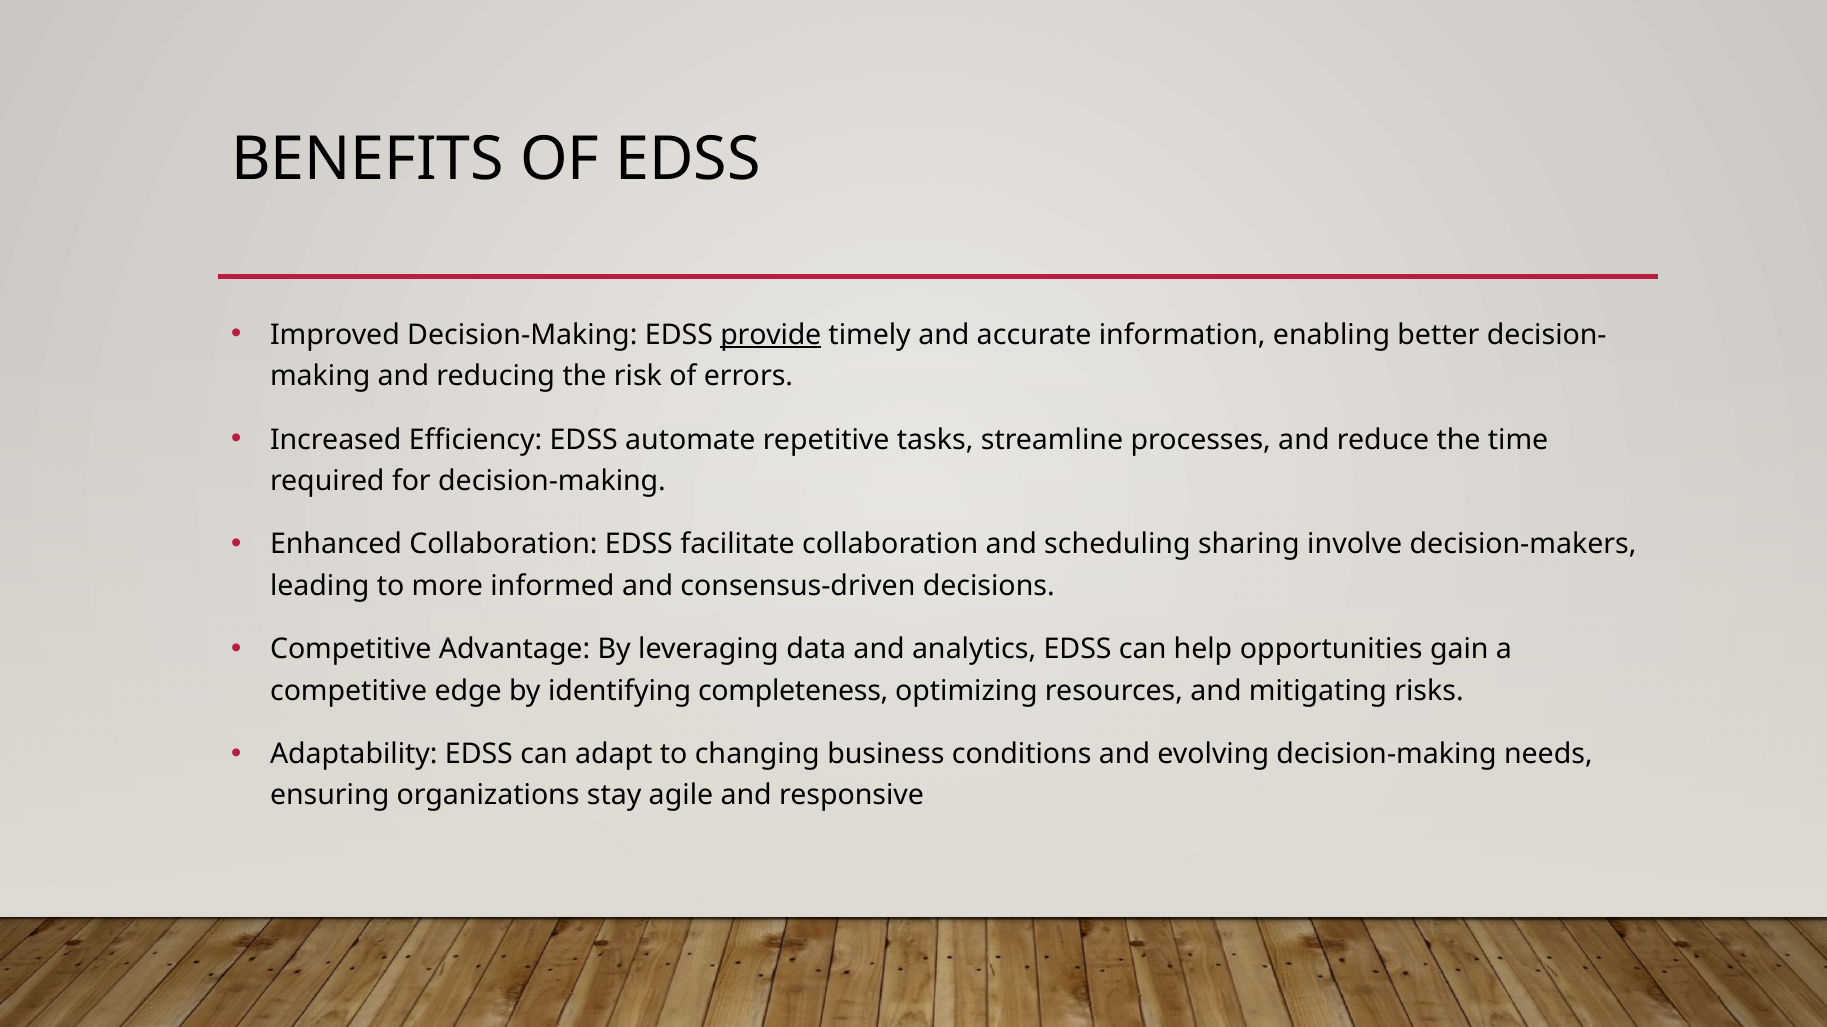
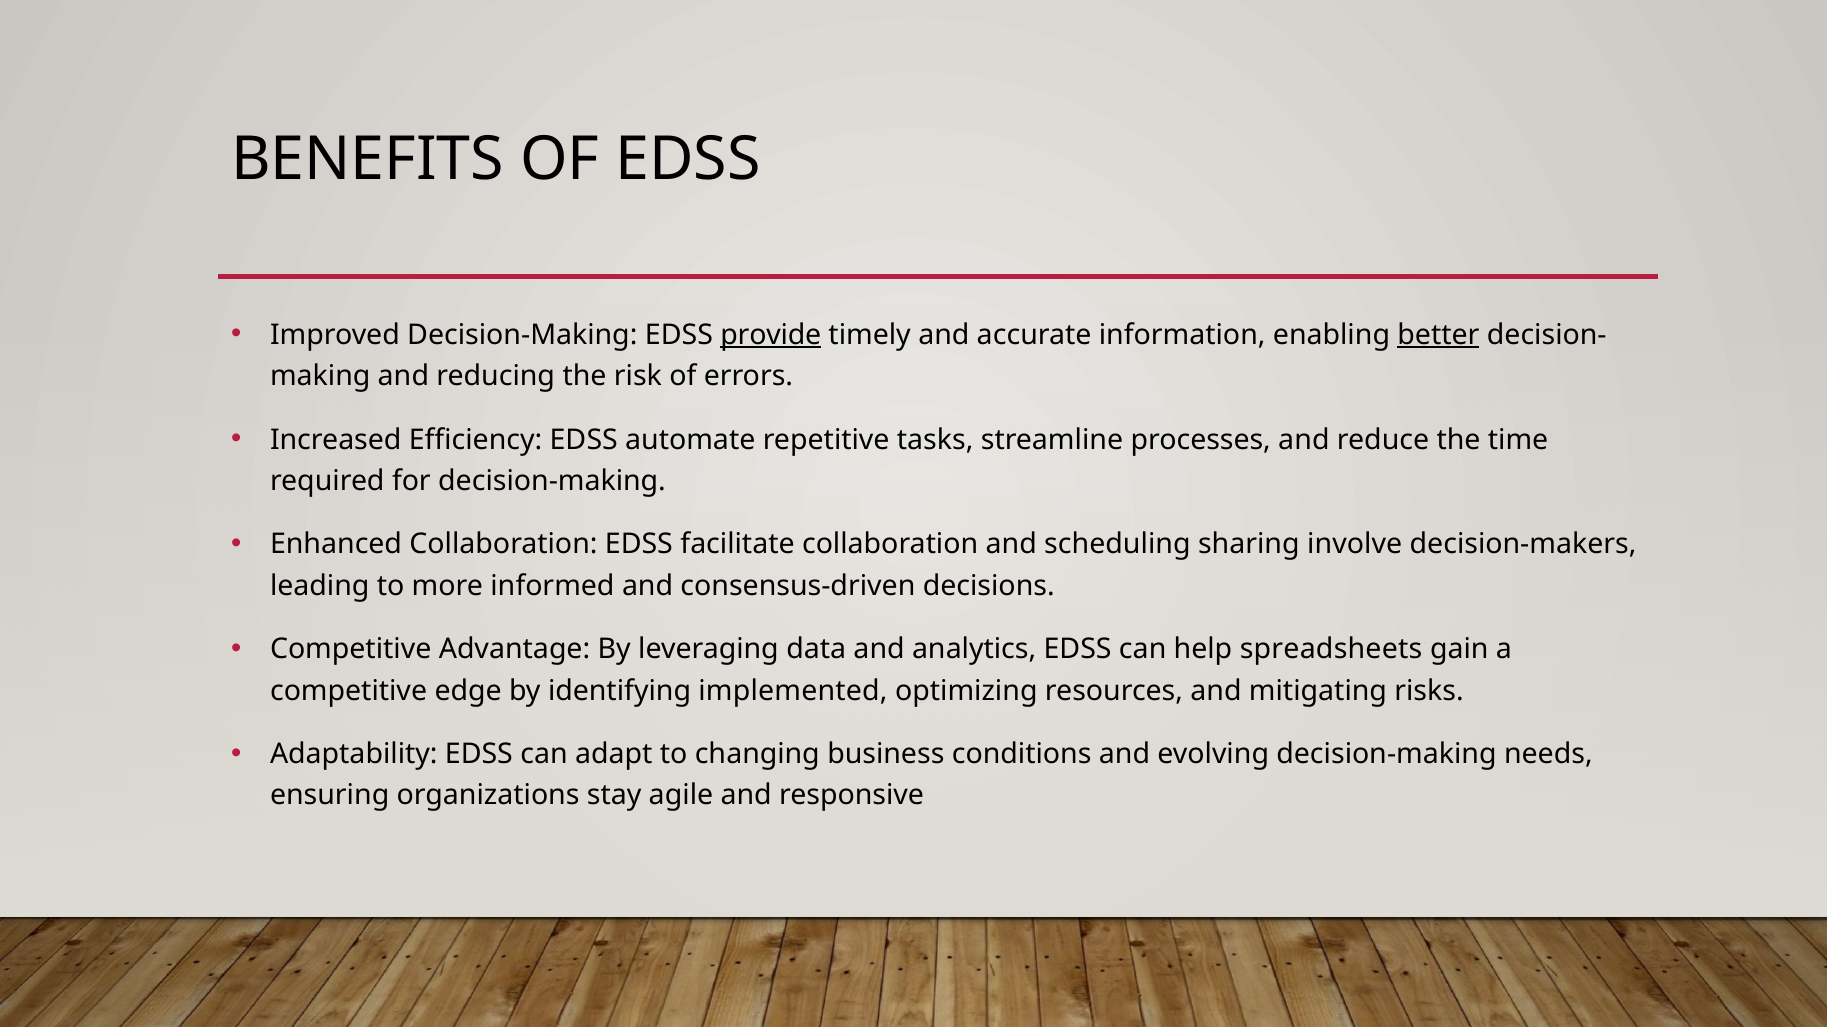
better underline: none -> present
opportunities: opportunities -> spreadsheets
completeness: completeness -> implemented
